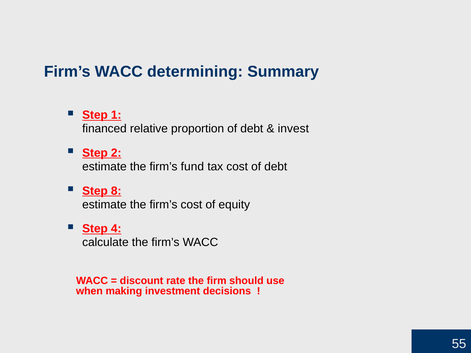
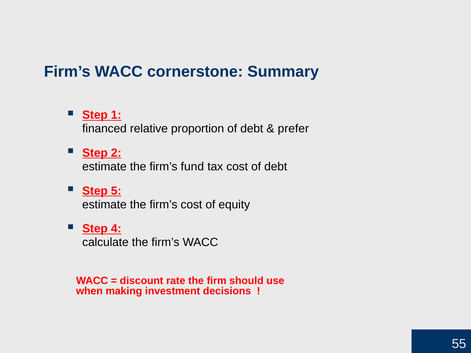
determining: determining -> cornerstone
invest: invest -> prefer
8: 8 -> 5
